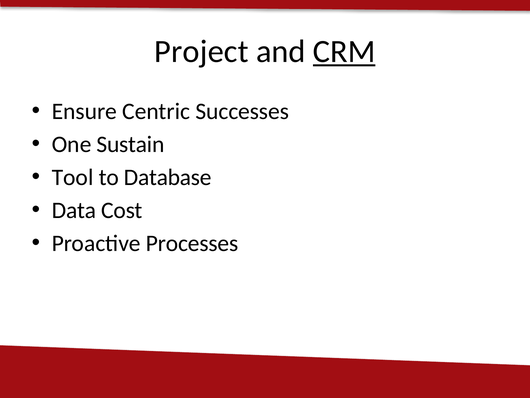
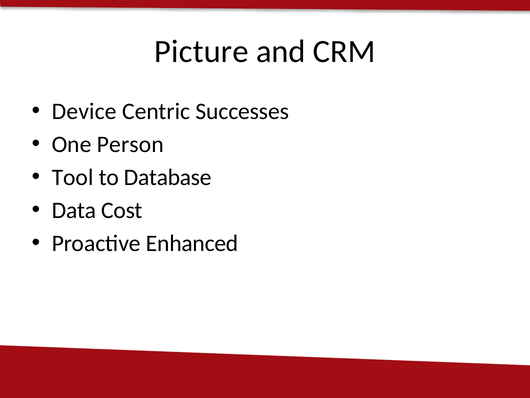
Project: Project -> Picture
CRM underline: present -> none
Ensure: Ensure -> Device
Sustain: Sustain -> Person
Processes: Processes -> Enhanced
